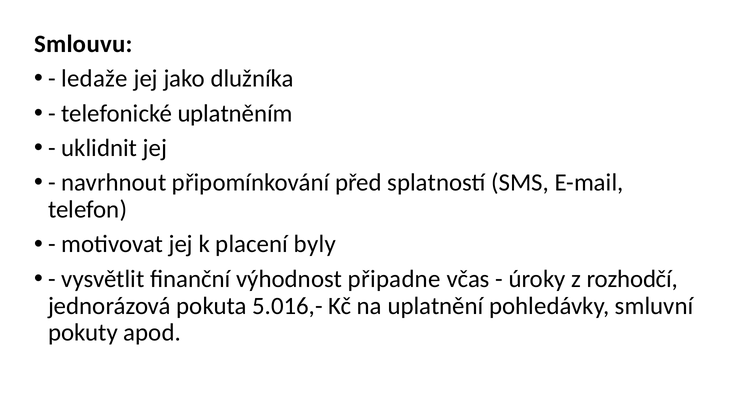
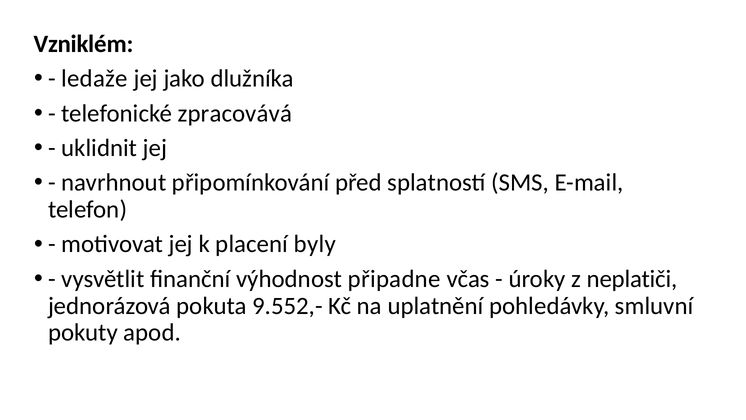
Smlouvu: Smlouvu -> Vzniklém
uplatněním: uplatněním -> zpracovává
rozhodčí: rozhodčí -> neplatiči
5.016,-: 5.016,- -> 9.552,-
